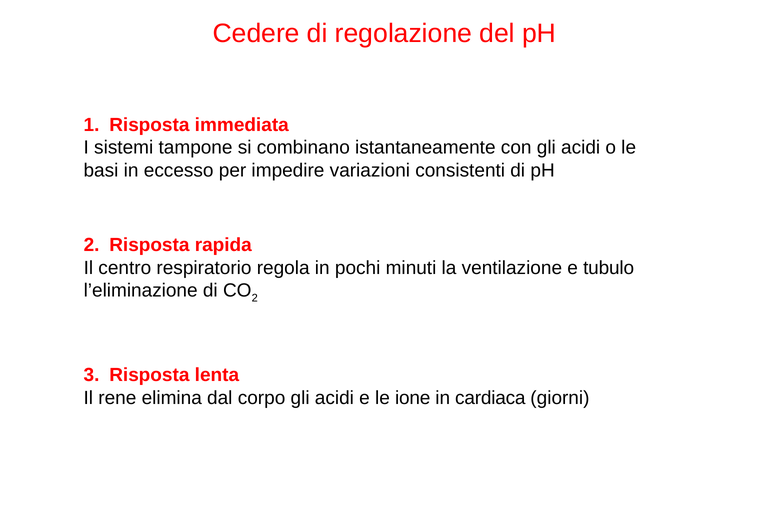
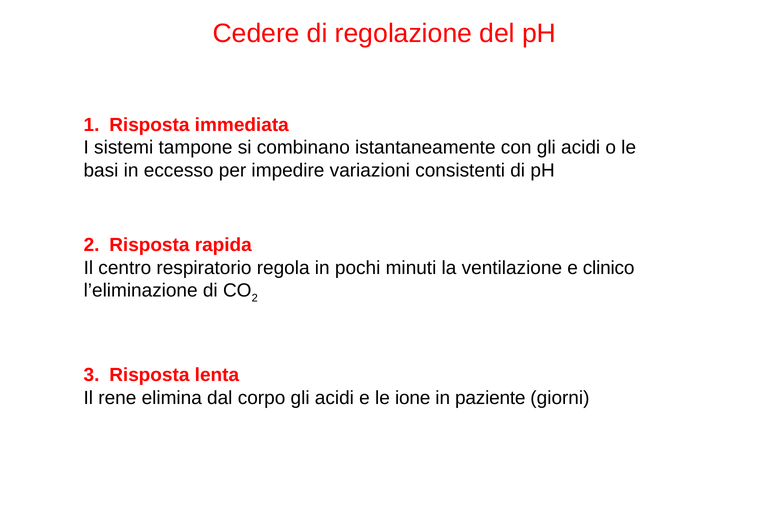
tubulo: tubulo -> clinico
cardiaca: cardiaca -> paziente
